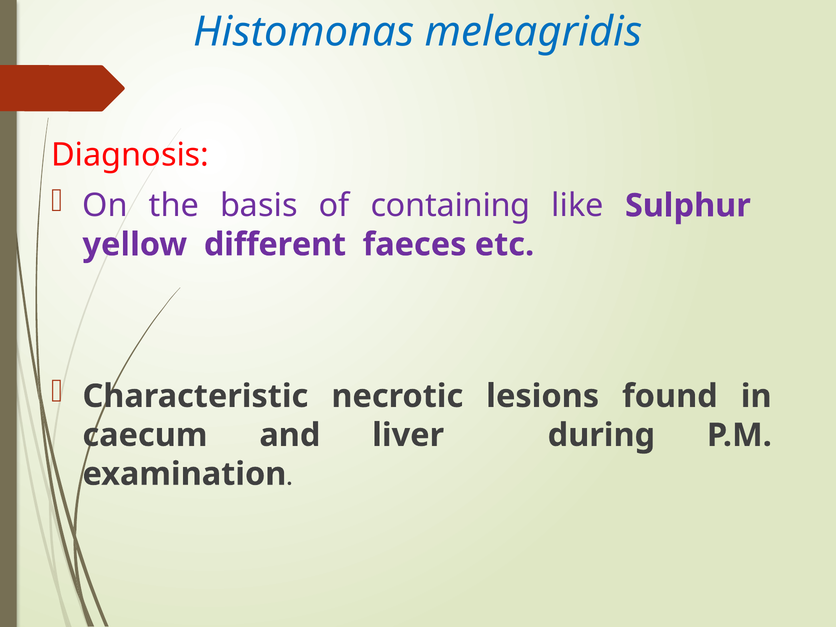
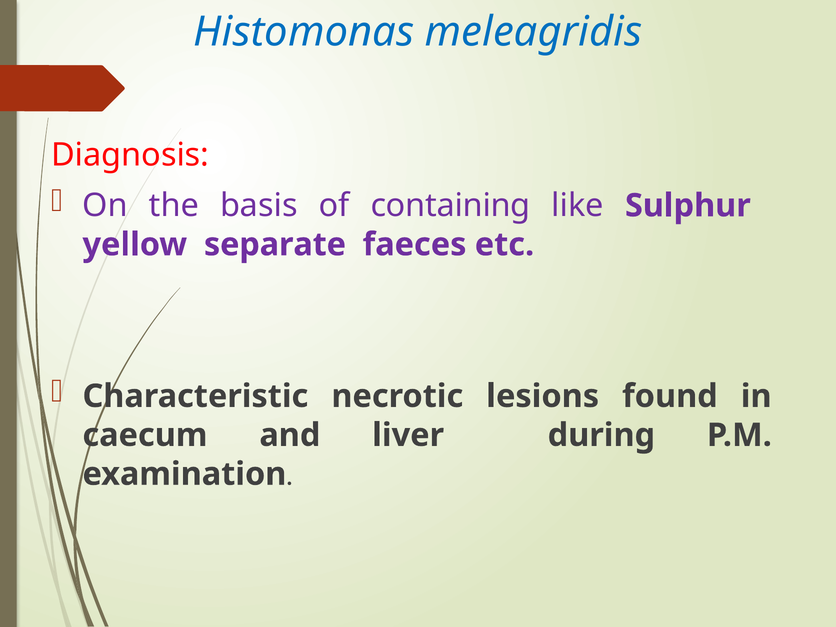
different: different -> separate
